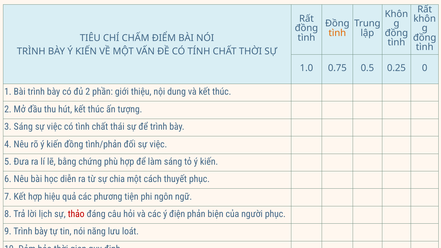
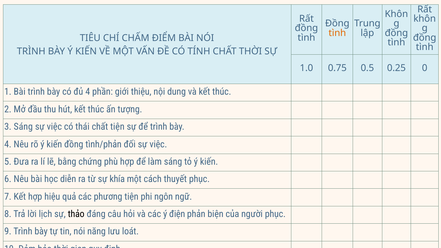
đủ 2: 2 -> 4
có tình: tình -> thái
chất thái: thái -> tiện
chia: chia -> khía
thảo colour: red -> black
